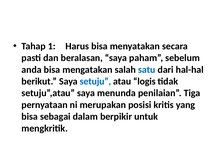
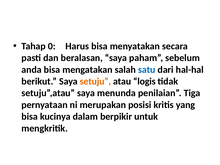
1: 1 -> 0
setuju colour: blue -> orange
sebagai: sebagai -> kucinya
